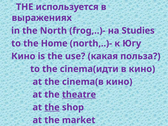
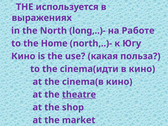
frog,..)-: frog,..)- -> long,..)-
Studies: Studies -> Работе
the at (52, 107) underline: present -> none
